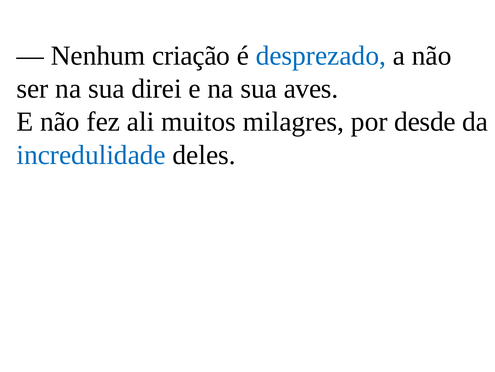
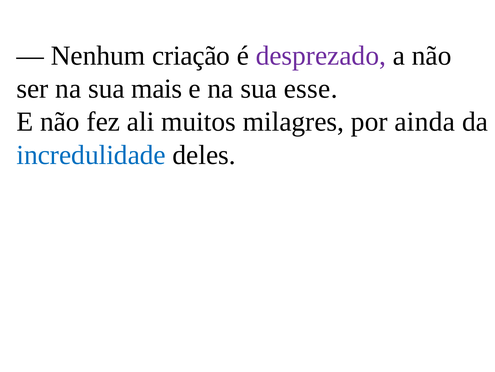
desprezado colour: blue -> purple
direi: direi -> mais
aves: aves -> esse
desde: desde -> ainda
